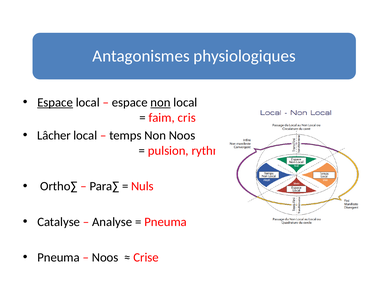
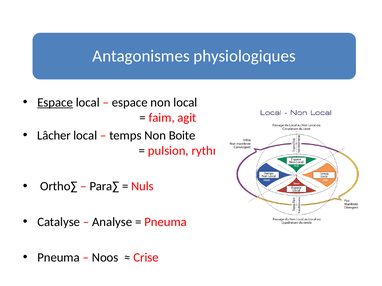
non at (161, 103) underline: present -> none
cris: cris -> agit
Non Noos: Noos -> Boite
